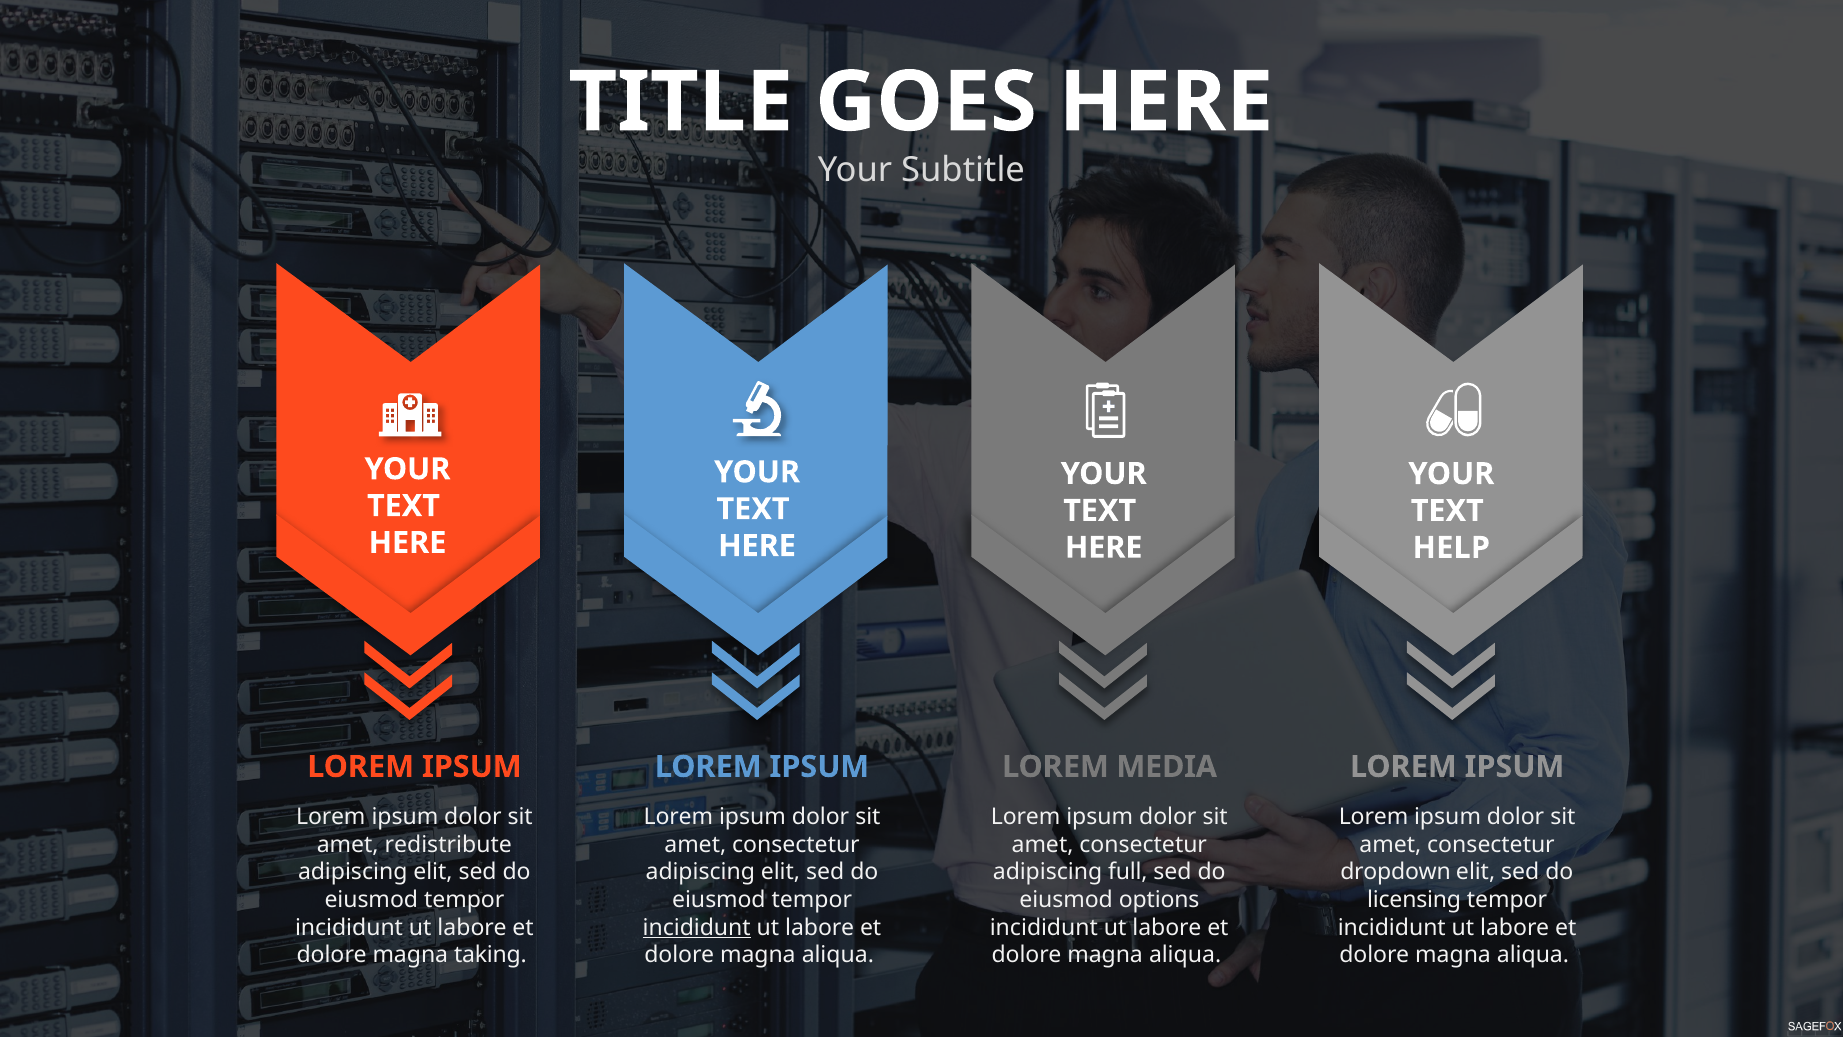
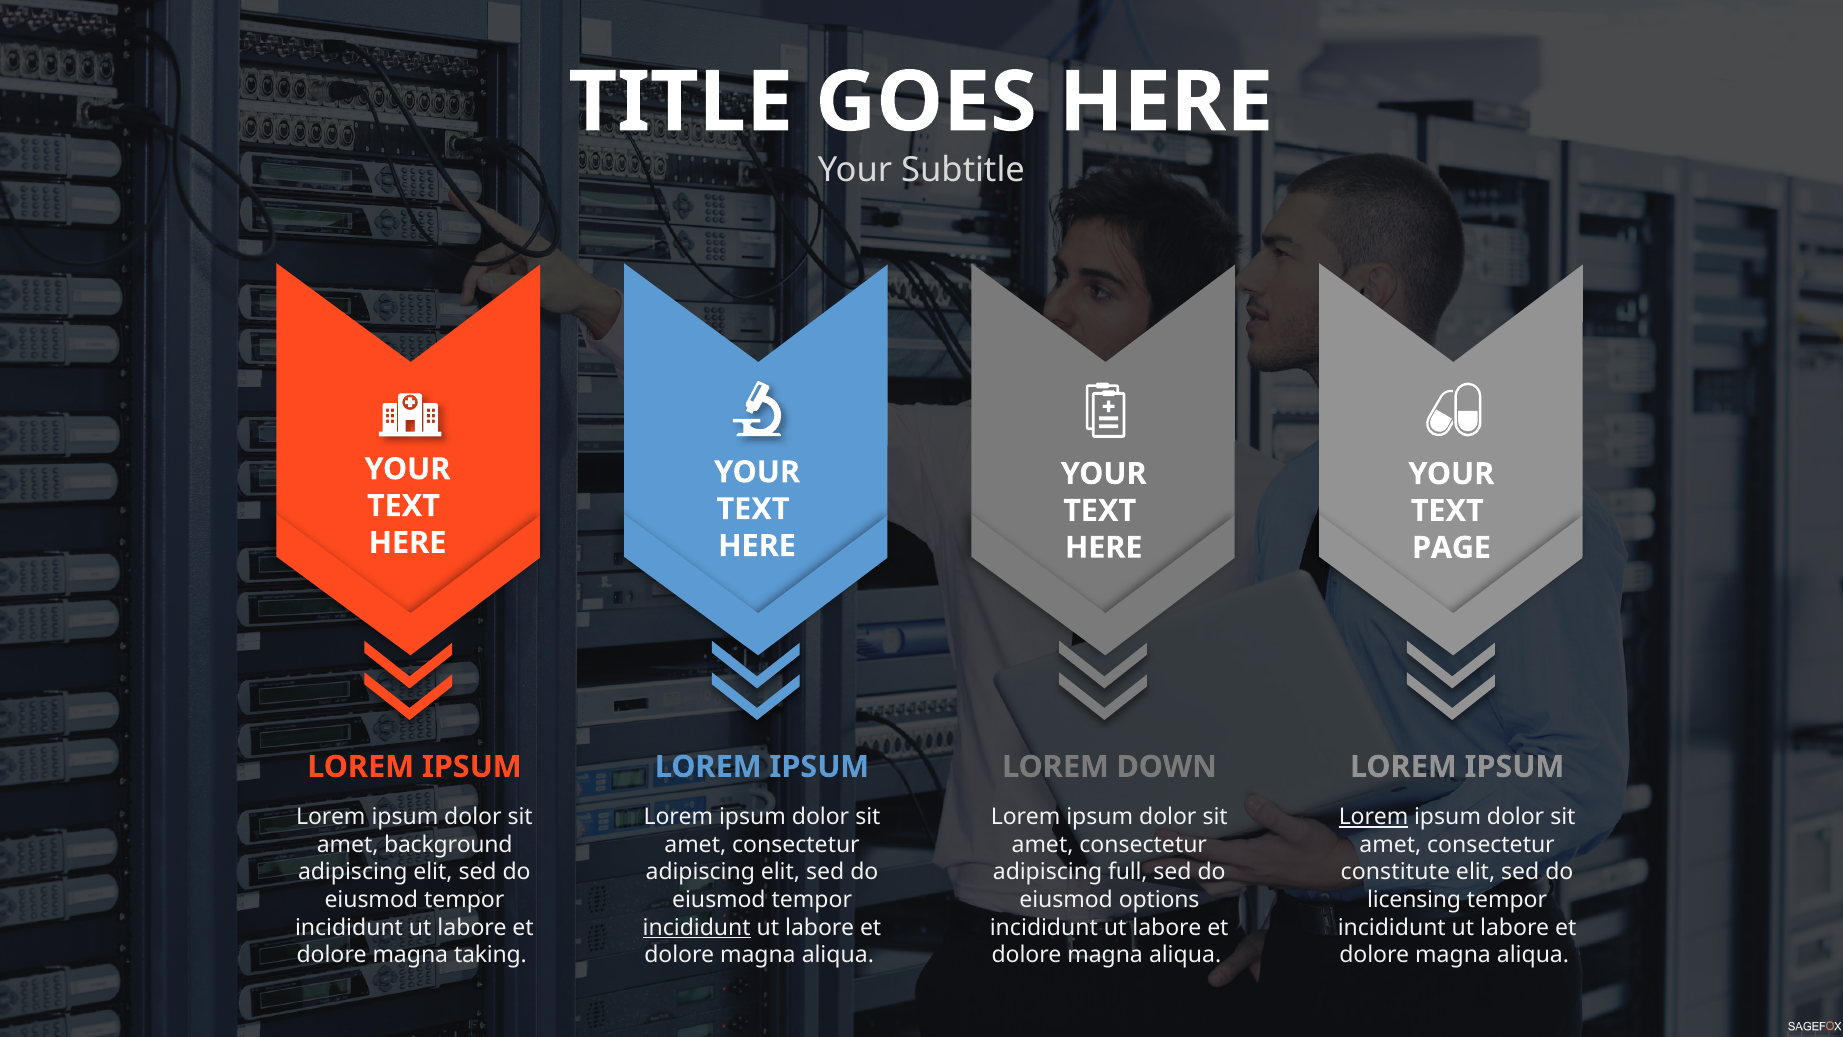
HELP: HELP -> PAGE
MEDIA: MEDIA -> DOWN
Lorem at (1374, 817) underline: none -> present
redistribute: redistribute -> background
dropdown: dropdown -> constitute
